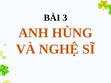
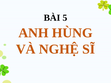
3: 3 -> 5
